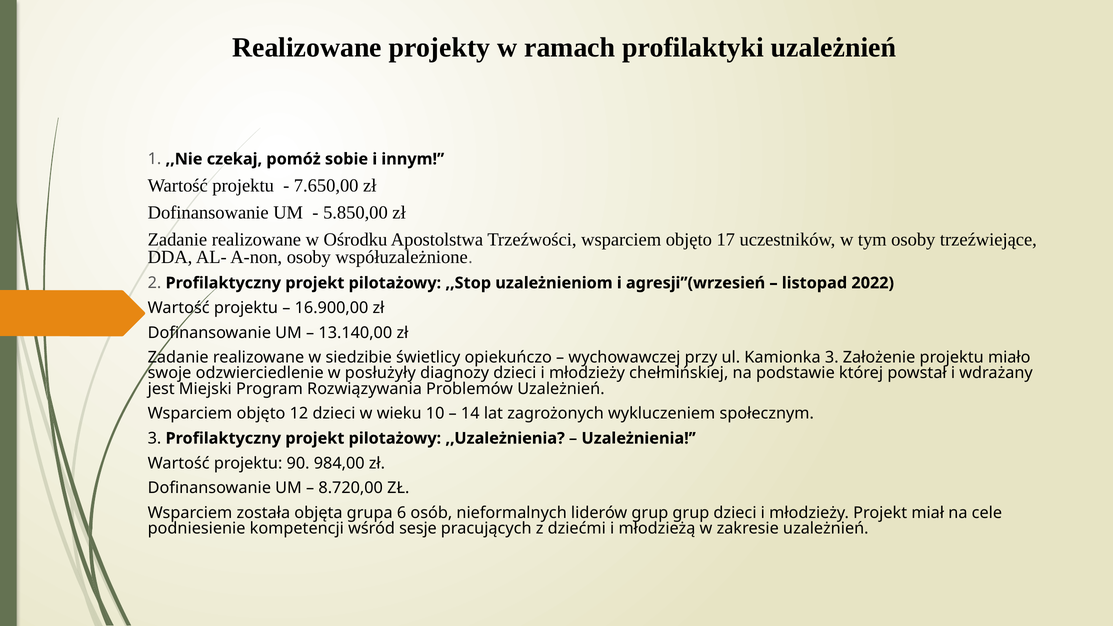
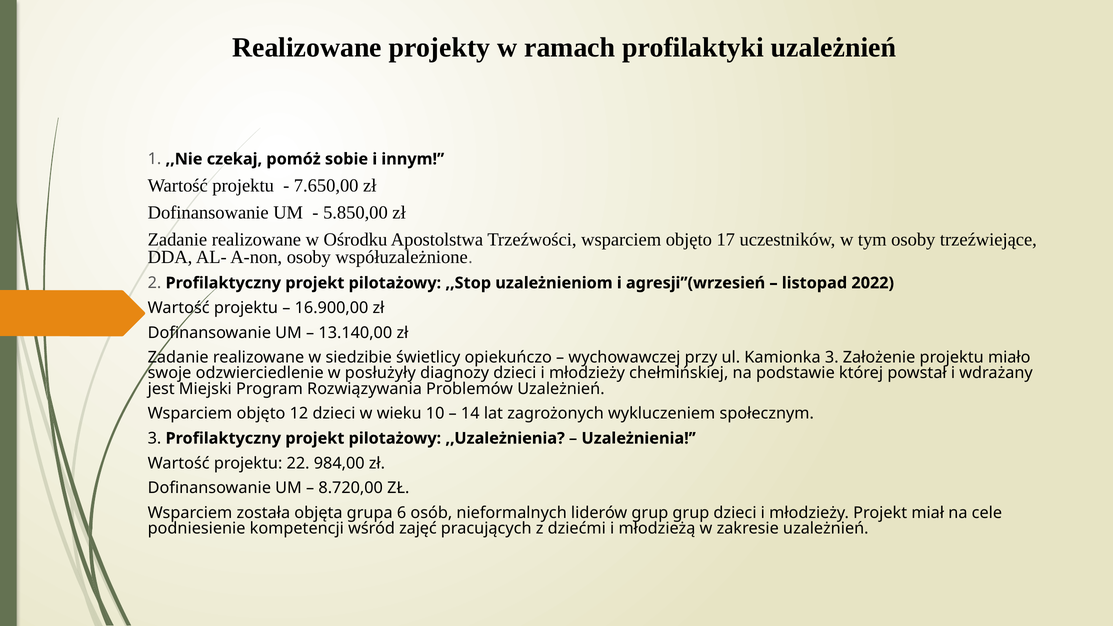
90: 90 -> 22
sesje: sesje -> zajęć
